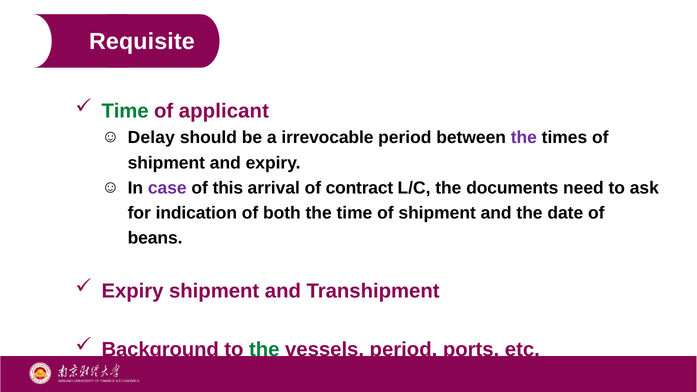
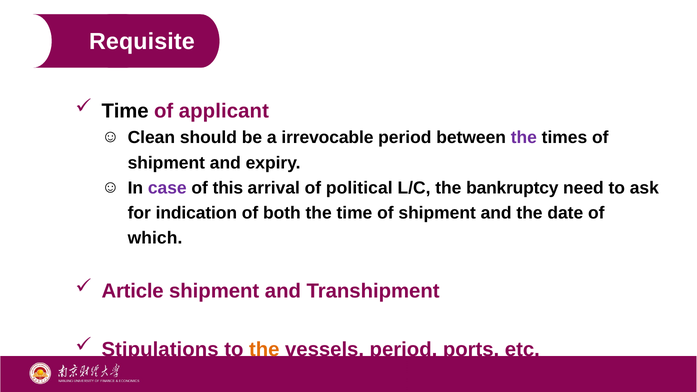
Time at (125, 111) colour: green -> black
Delay: Delay -> Clean
contract: contract -> political
documents: documents -> bankruptcy
beans: beans -> which
Expiry at (132, 291): Expiry -> Article
Background: Background -> Stipulations
the at (264, 349) colour: green -> orange
